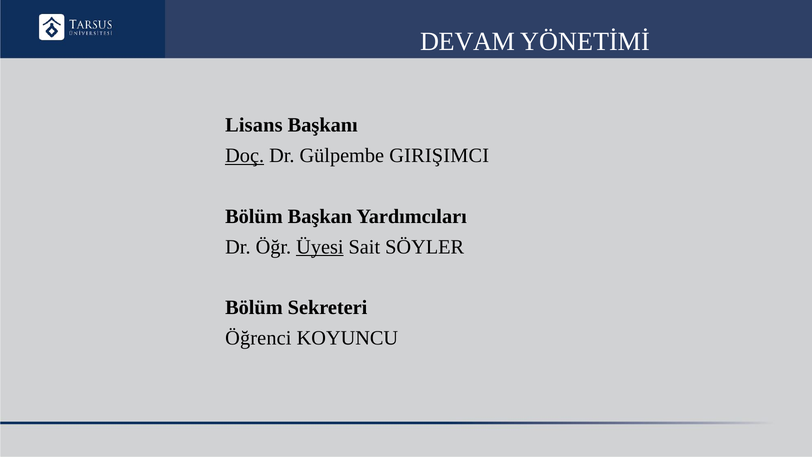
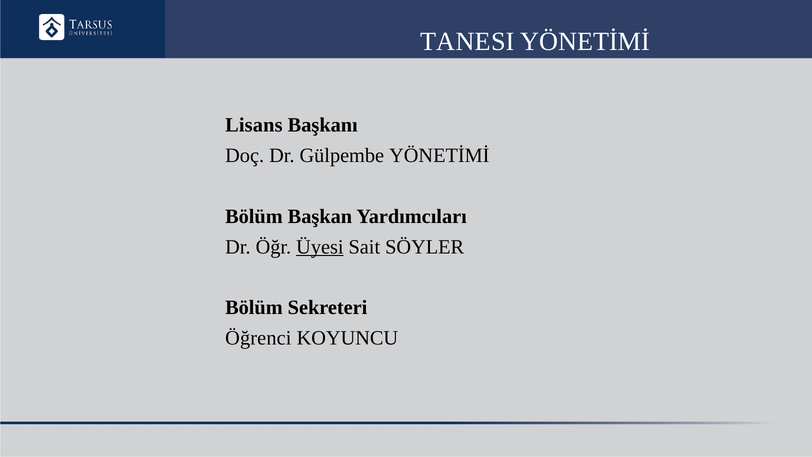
DEVAM: DEVAM -> TANESI
Doç underline: present -> none
Gülpembe GIRIŞIMCI: GIRIŞIMCI -> YÖNETİMİ
